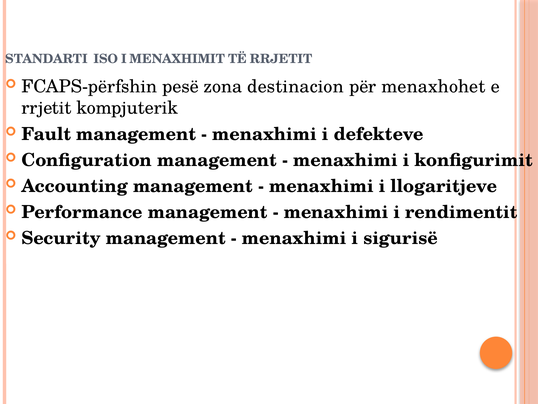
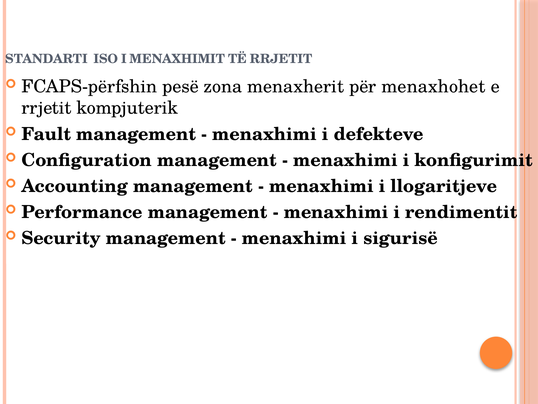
destinacion: destinacion -> menaxherit
